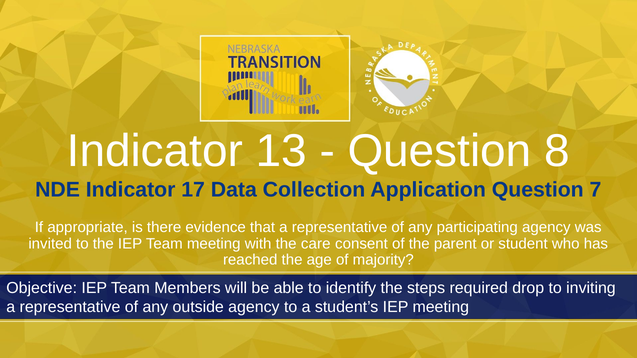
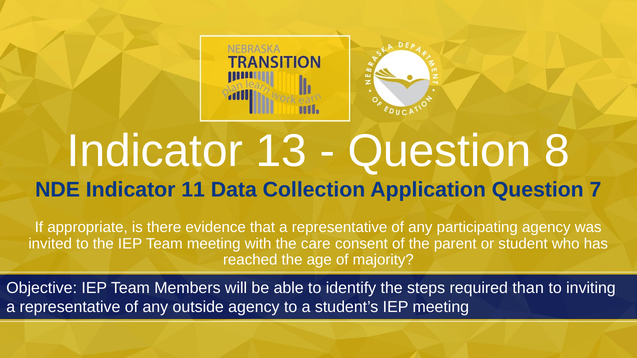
17: 17 -> 11
drop: drop -> than
